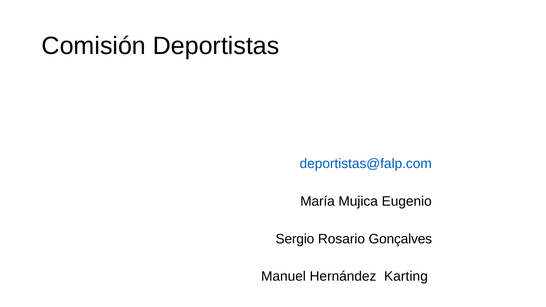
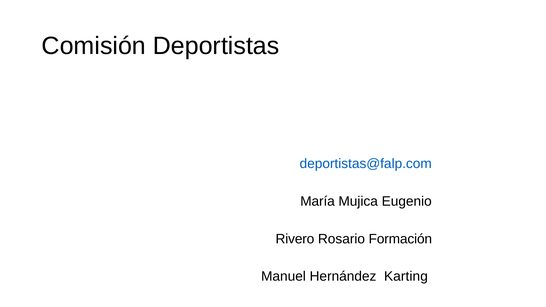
Sergio: Sergio -> Rivero
Gonçalves: Gonçalves -> Formación
